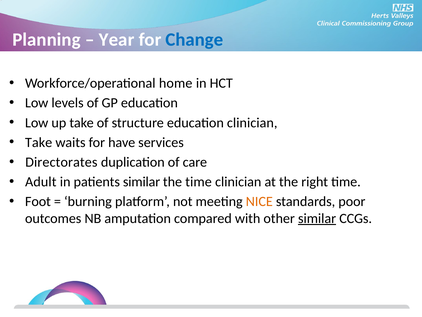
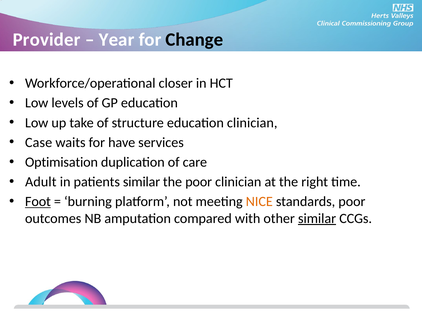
Planning: Planning -> Provider
Change colour: blue -> black
home: home -> closer
Take at (39, 142): Take -> Case
Directorates: Directorates -> Optimisation
the time: time -> poor
Foot underline: none -> present
